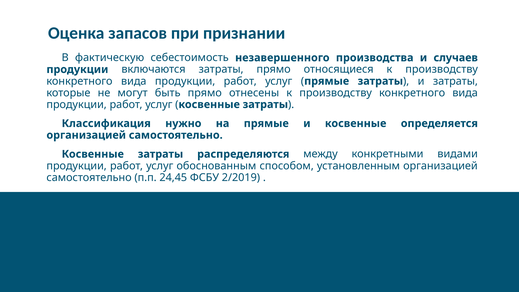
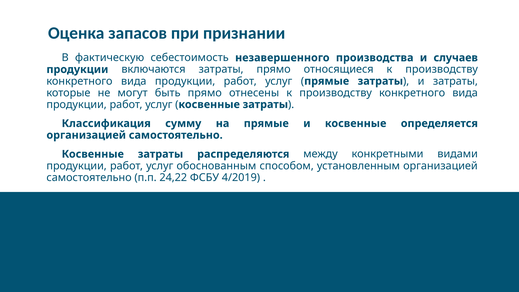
нужно: нужно -> сумму
24,45: 24,45 -> 24,22
2/2019: 2/2019 -> 4/2019
